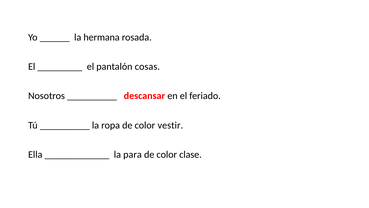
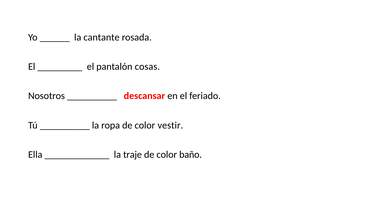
hermana: hermana -> cantante
para: para -> traje
clase: clase -> baño
